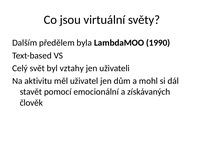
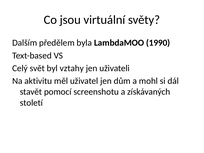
emocionální: emocionální -> screenshotu
člověk: člověk -> století
